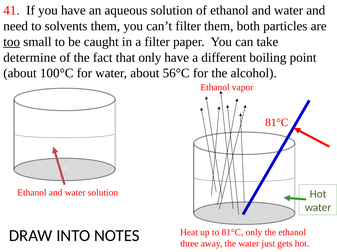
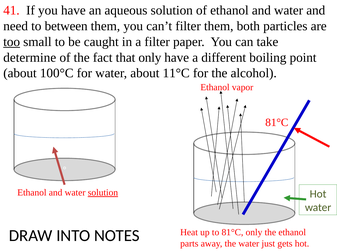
solvents: solvents -> between
56°C: 56°C -> 11°C
solution at (103, 193) underline: none -> present
three: three -> parts
